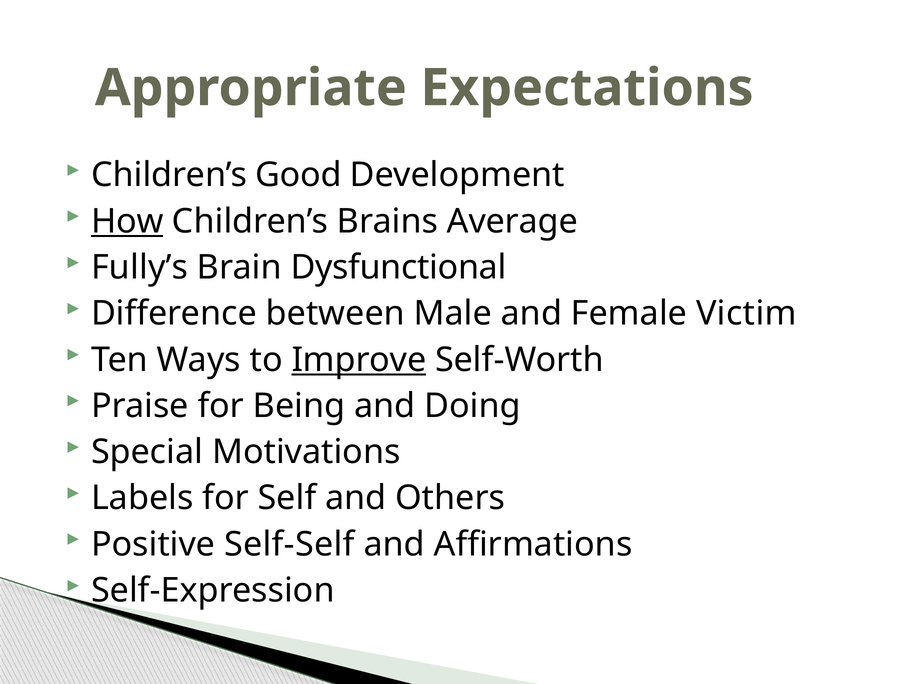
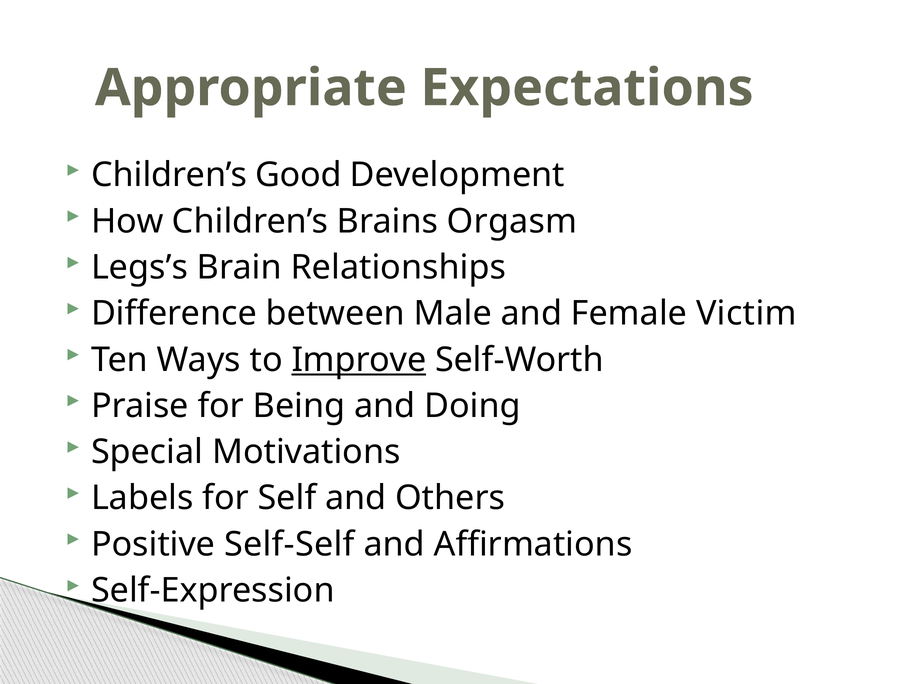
How underline: present -> none
Average: Average -> Orgasm
Fully’s: Fully’s -> Legs’s
Dysfunctional: Dysfunctional -> Relationships
